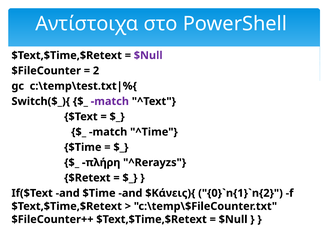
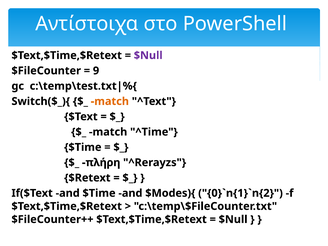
2: 2 -> 9
match at (110, 101) colour: purple -> orange
$Κάνεις){: $Κάνεις){ -> $Modes){
